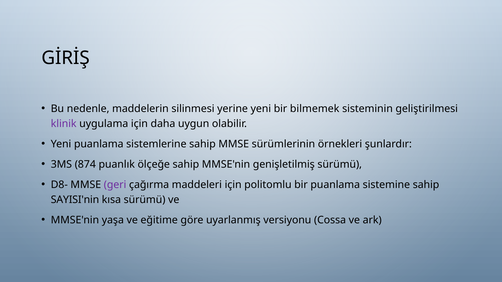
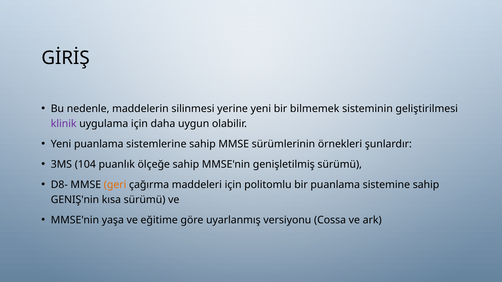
874: 874 -> 104
geri colour: purple -> orange
SAYISI'nin: SAYISI'nin -> GENIŞ'nin
